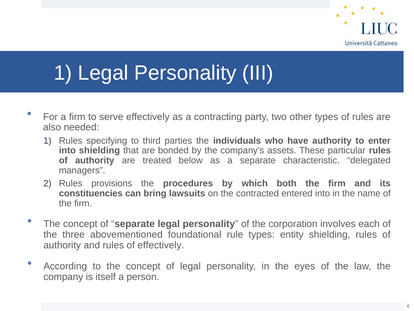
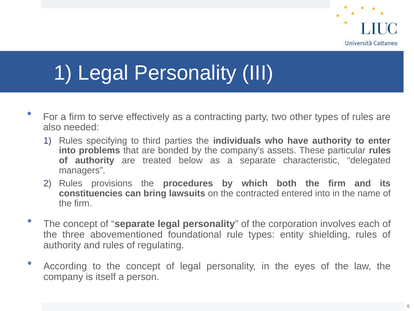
into shielding: shielding -> problems
of effectively: effectively -> regulating
